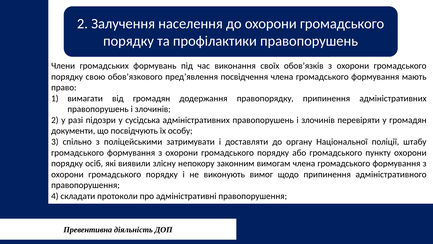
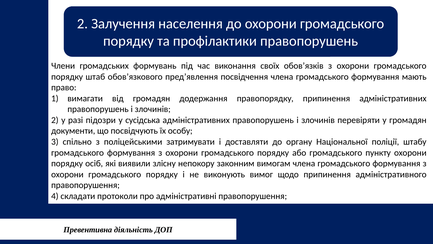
свою: свою -> штаб
